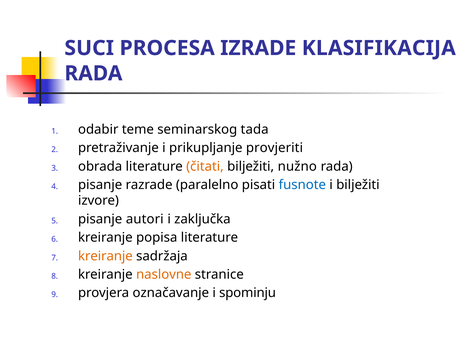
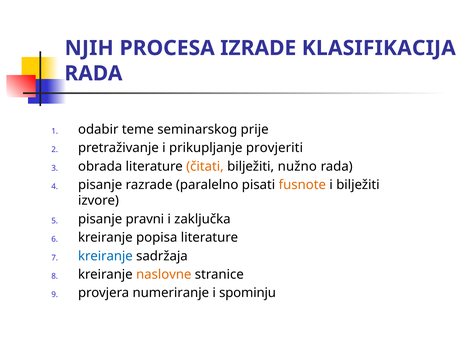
SUCI: SUCI -> NJIH
tada: tada -> prije
fusnote colour: blue -> orange
autori: autori -> pravni
kreiranje at (105, 256) colour: orange -> blue
označavanje: označavanje -> numeriranje
